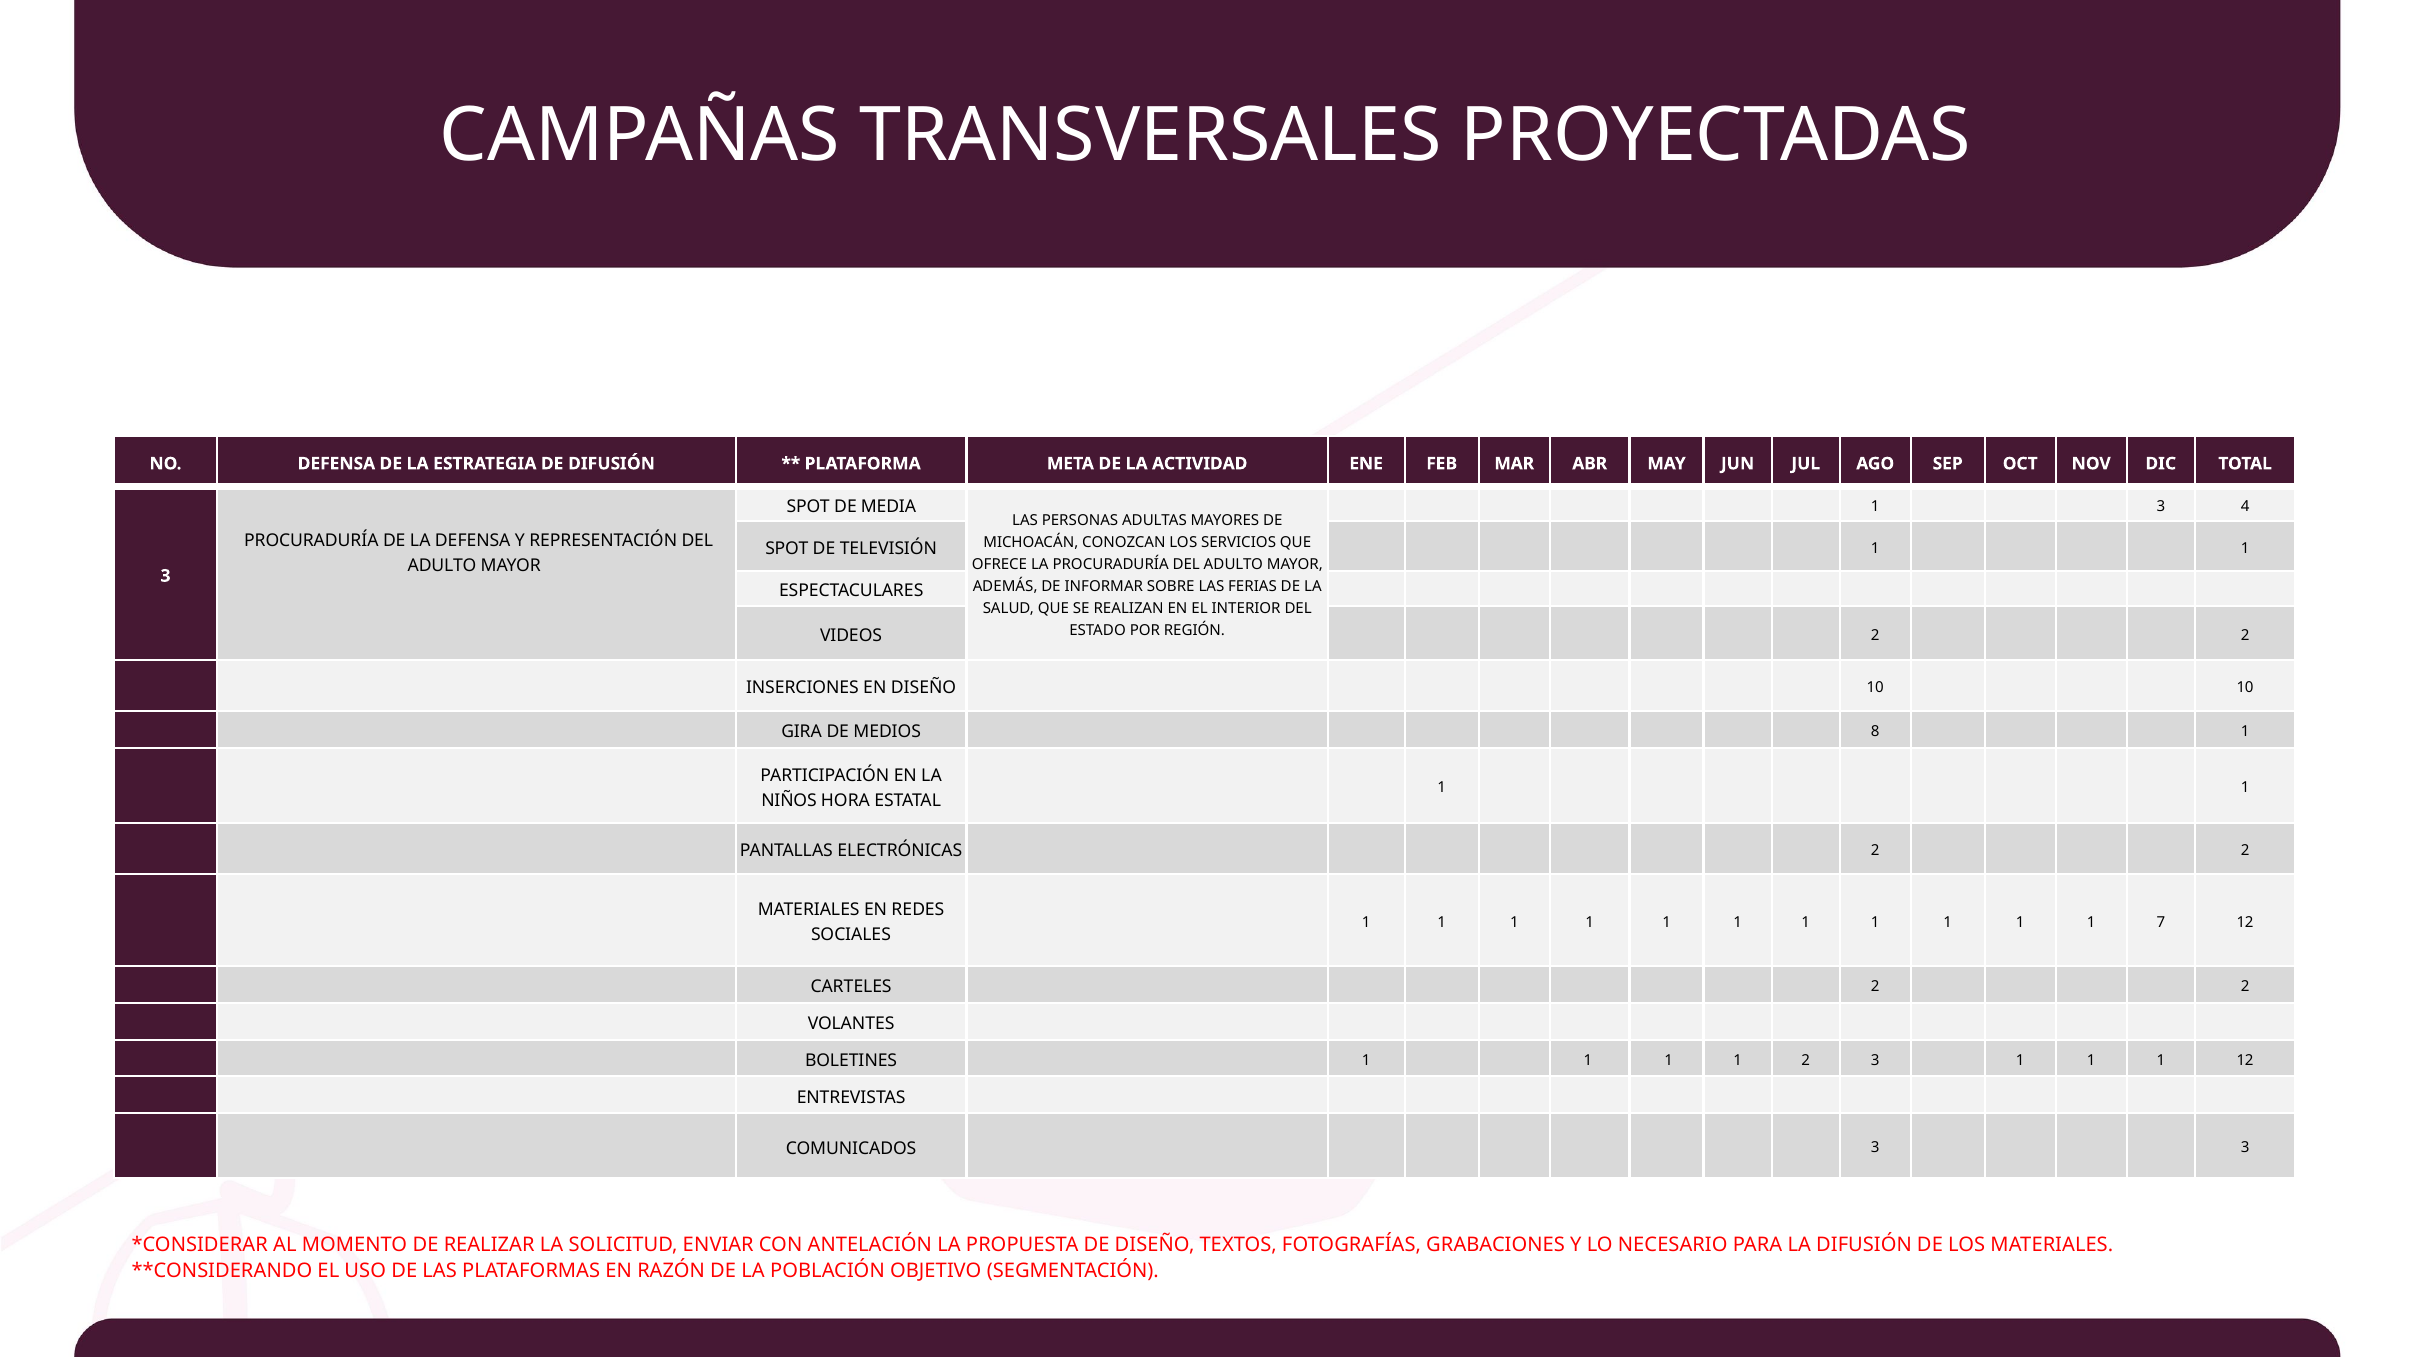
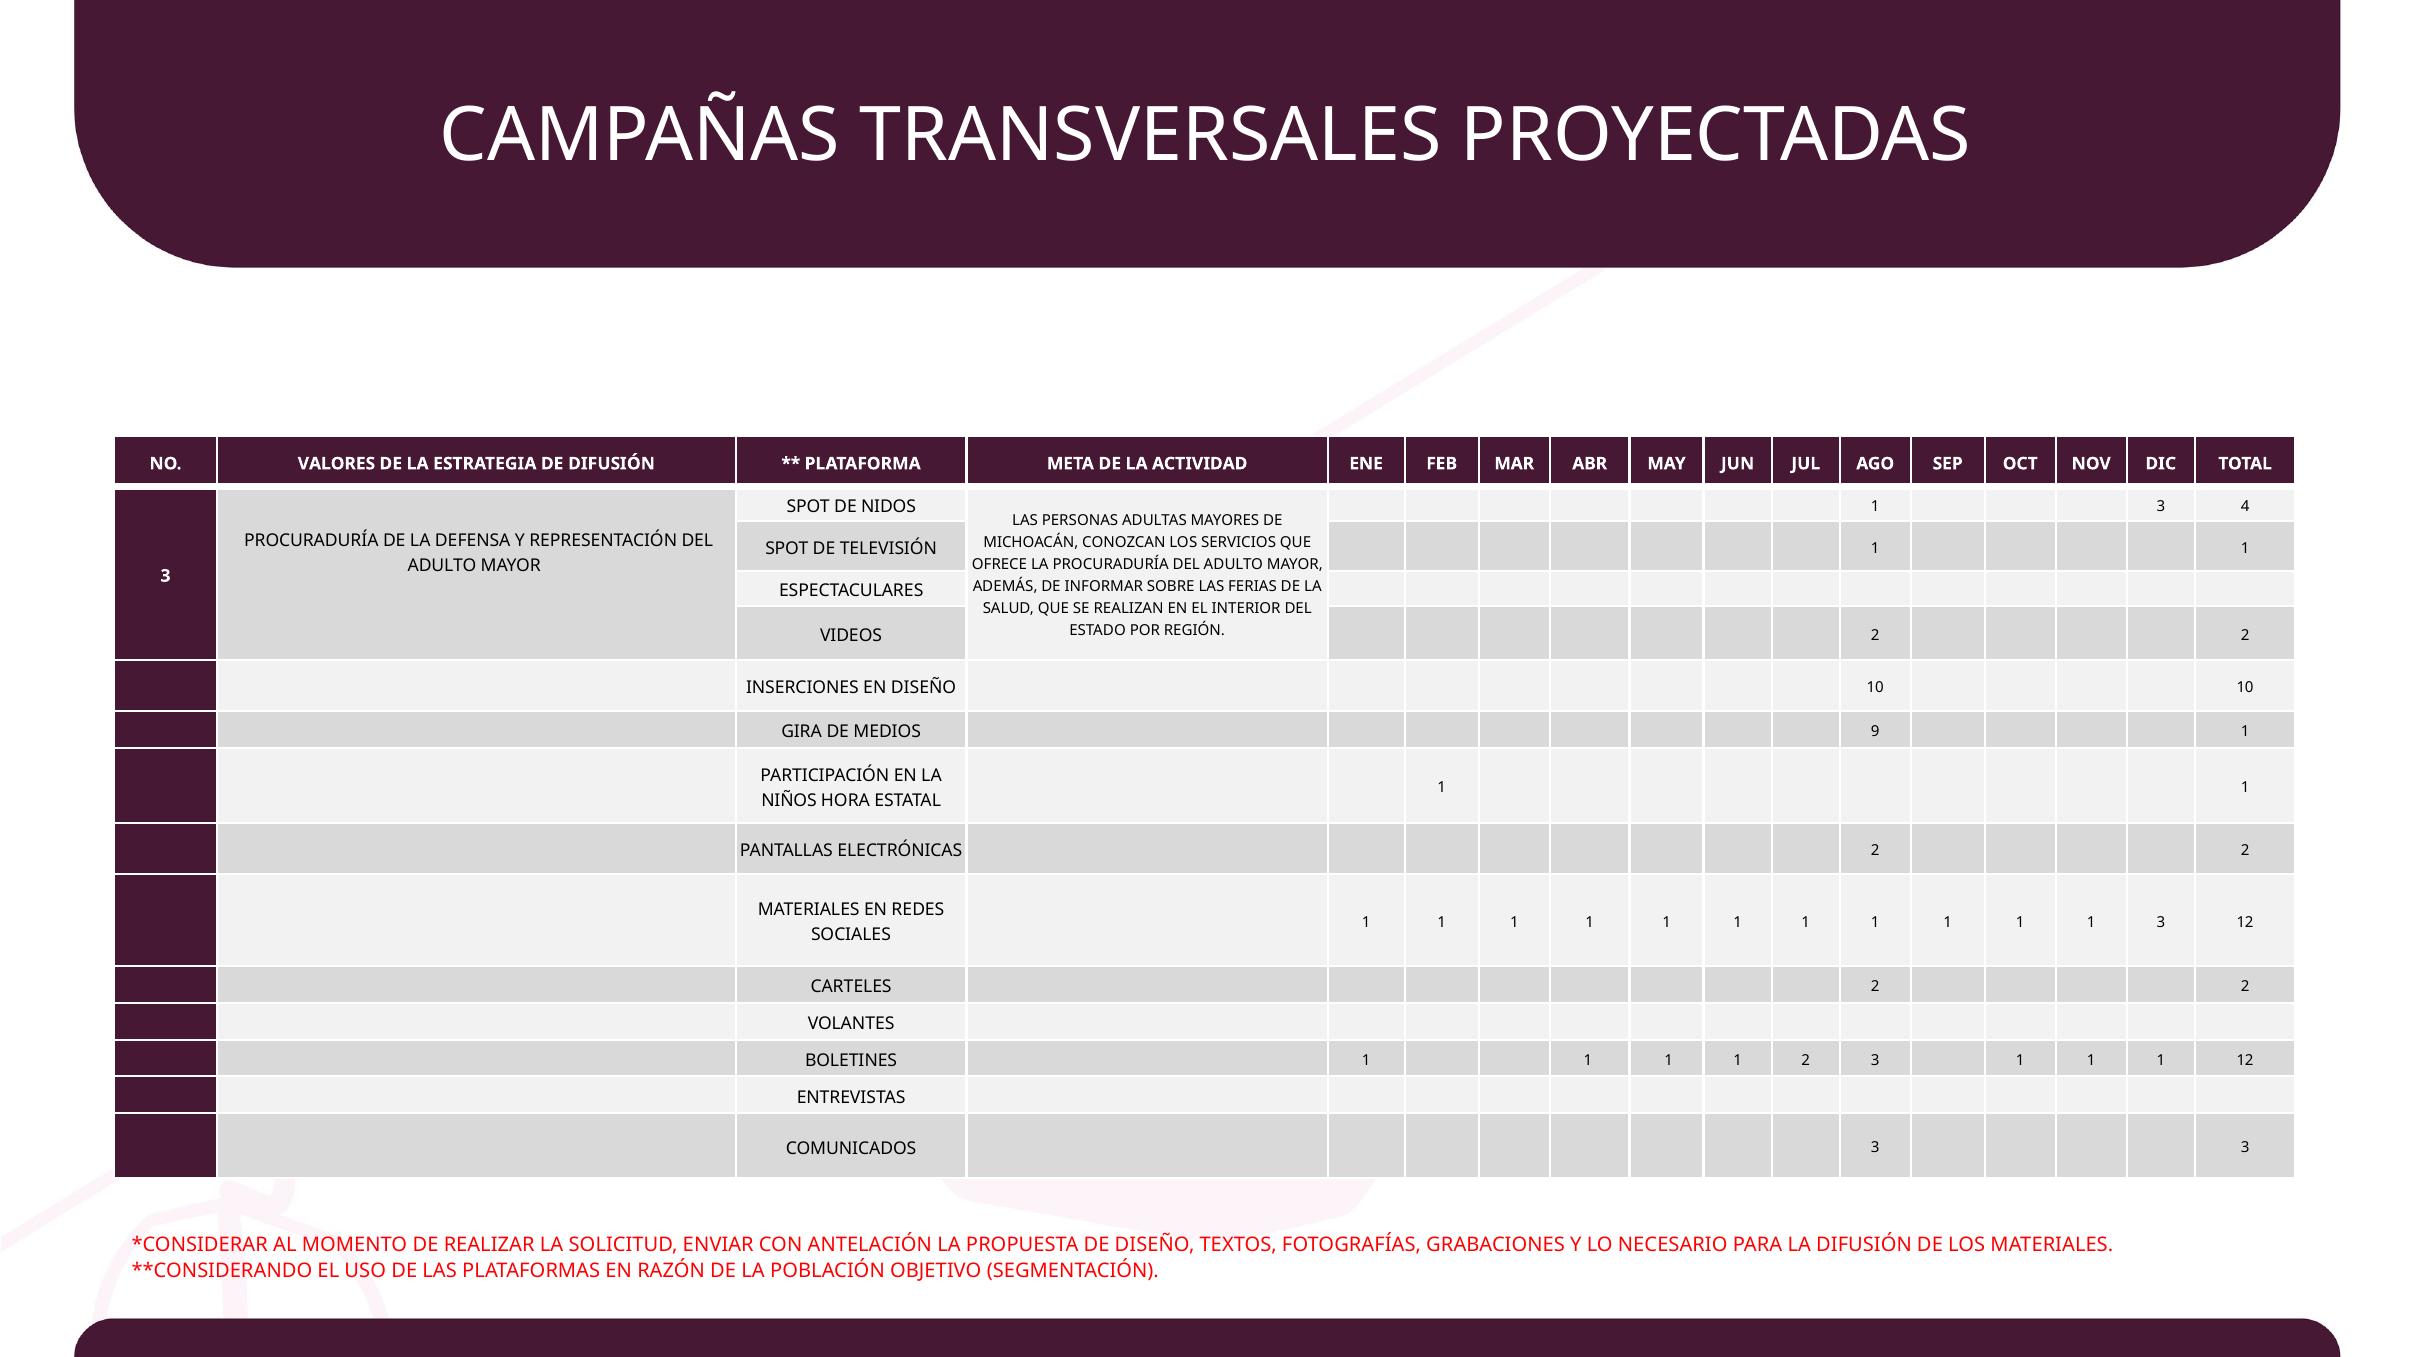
NO DEFENSA: DEFENSA -> VALORES
MEDIA: MEDIA -> NIDOS
8: 8 -> 9
1 1 7: 7 -> 3
